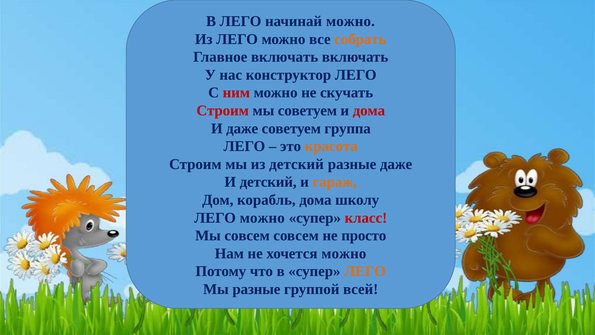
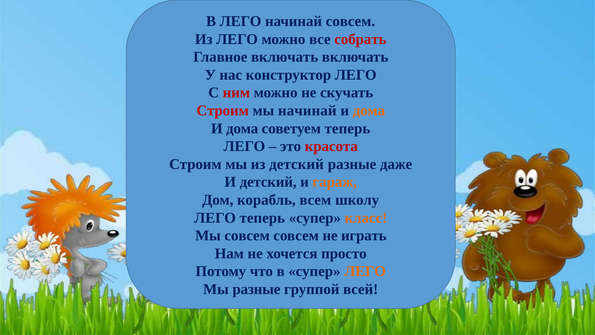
начинай можно: можно -> совсем
собрать colour: orange -> red
мы советуем: советуем -> начинай
дома at (369, 110) colour: red -> orange
даже at (242, 128): даже -> дома
советуем группа: группа -> теперь
красота colour: orange -> red
корабль дома: дома -> всем
можно at (262, 218): можно -> теперь
класс colour: red -> orange
просто: просто -> играть
хочется можно: можно -> просто
